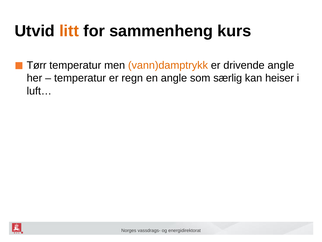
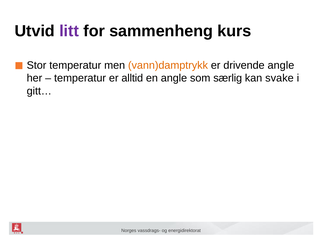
litt colour: orange -> purple
Tørr: Tørr -> Stor
regn: regn -> alltid
heiser: heiser -> svake
luft…: luft… -> gitt…
